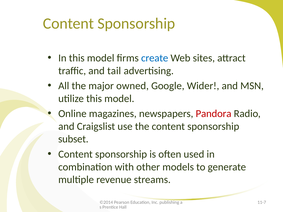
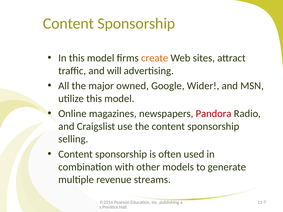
create colour: blue -> orange
tail: tail -> will
subset: subset -> selling
